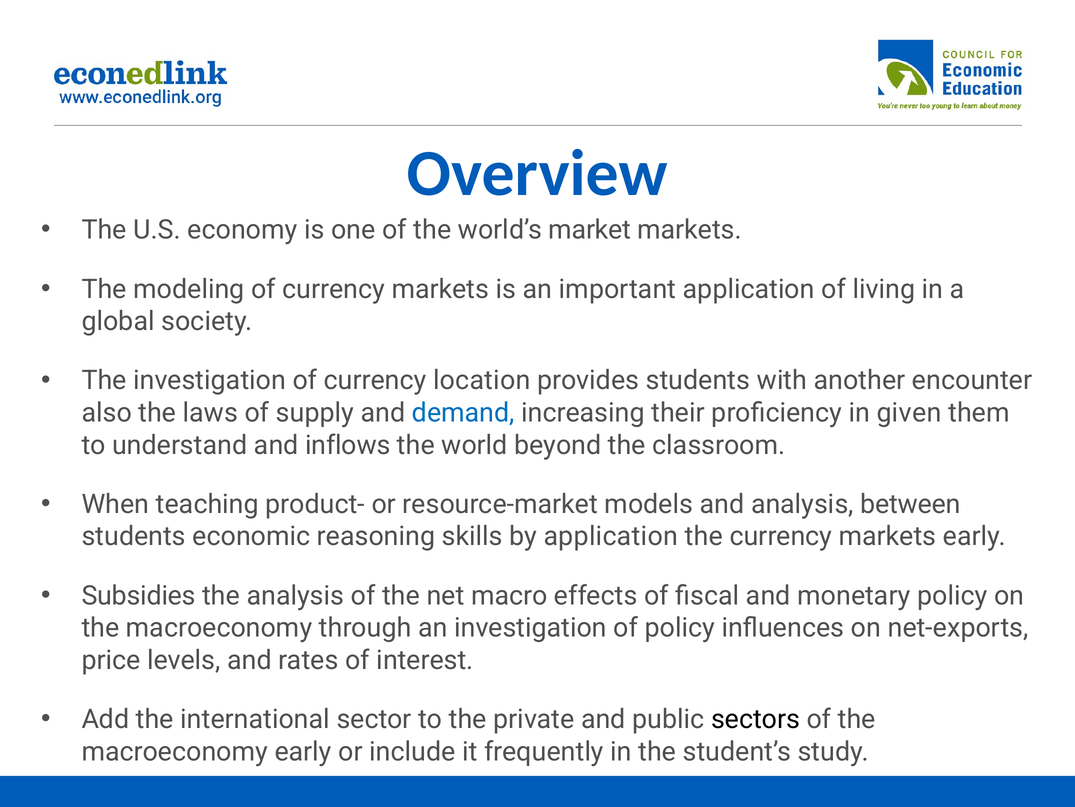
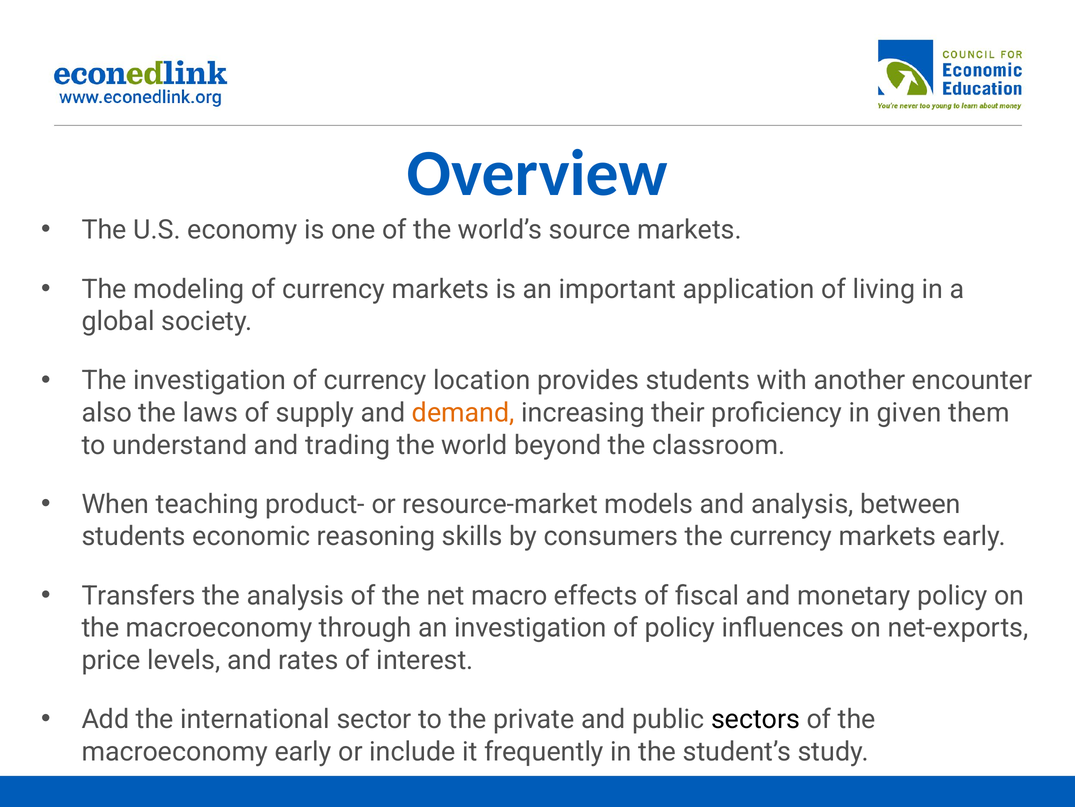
market: market -> source
demand colour: blue -> orange
inflows: inflows -> trading
by application: application -> consumers
Subsidies: Subsidies -> Transfers
